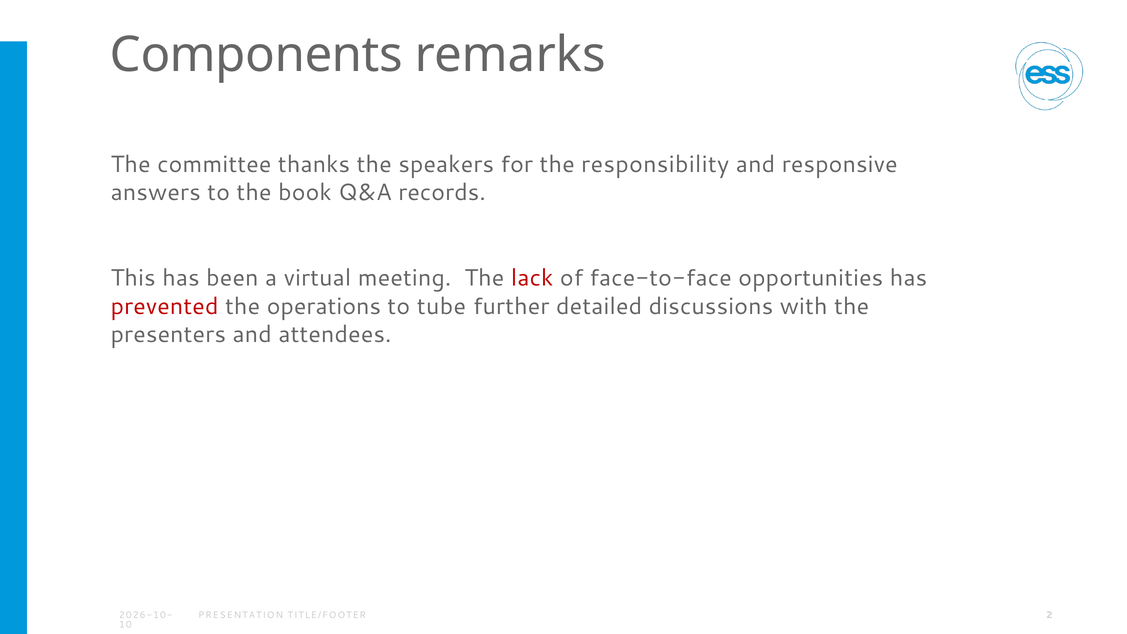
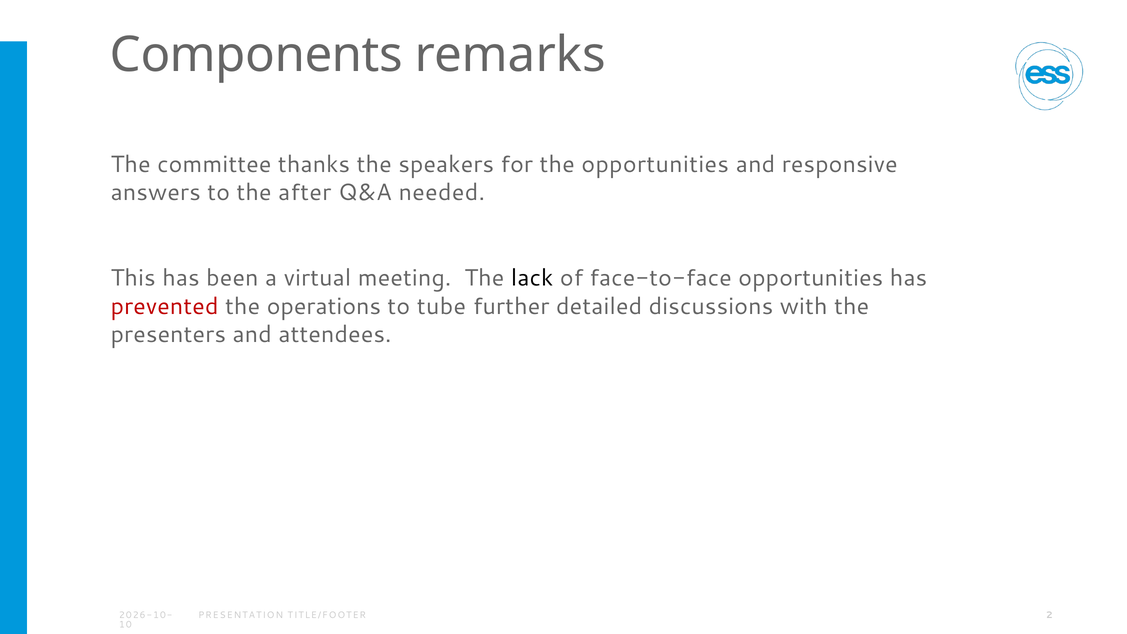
the responsibility: responsibility -> opportunities
book: book -> after
records: records -> needed
lack colour: red -> black
